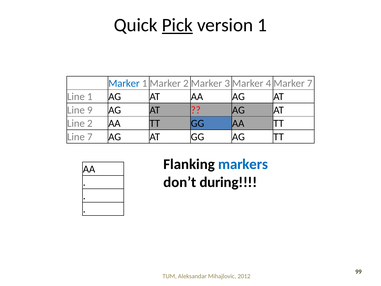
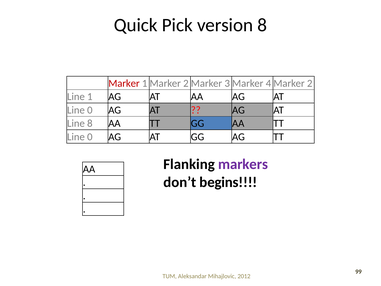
Pick underline: present -> none
version 1: 1 -> 8
Marker colour: blue -> red
7 at (310, 83): 7 -> 2
9 at (90, 110): 9 -> 0
Line 2: 2 -> 8
7 at (90, 137): 7 -> 0
markers colour: blue -> purple
during: during -> begins
